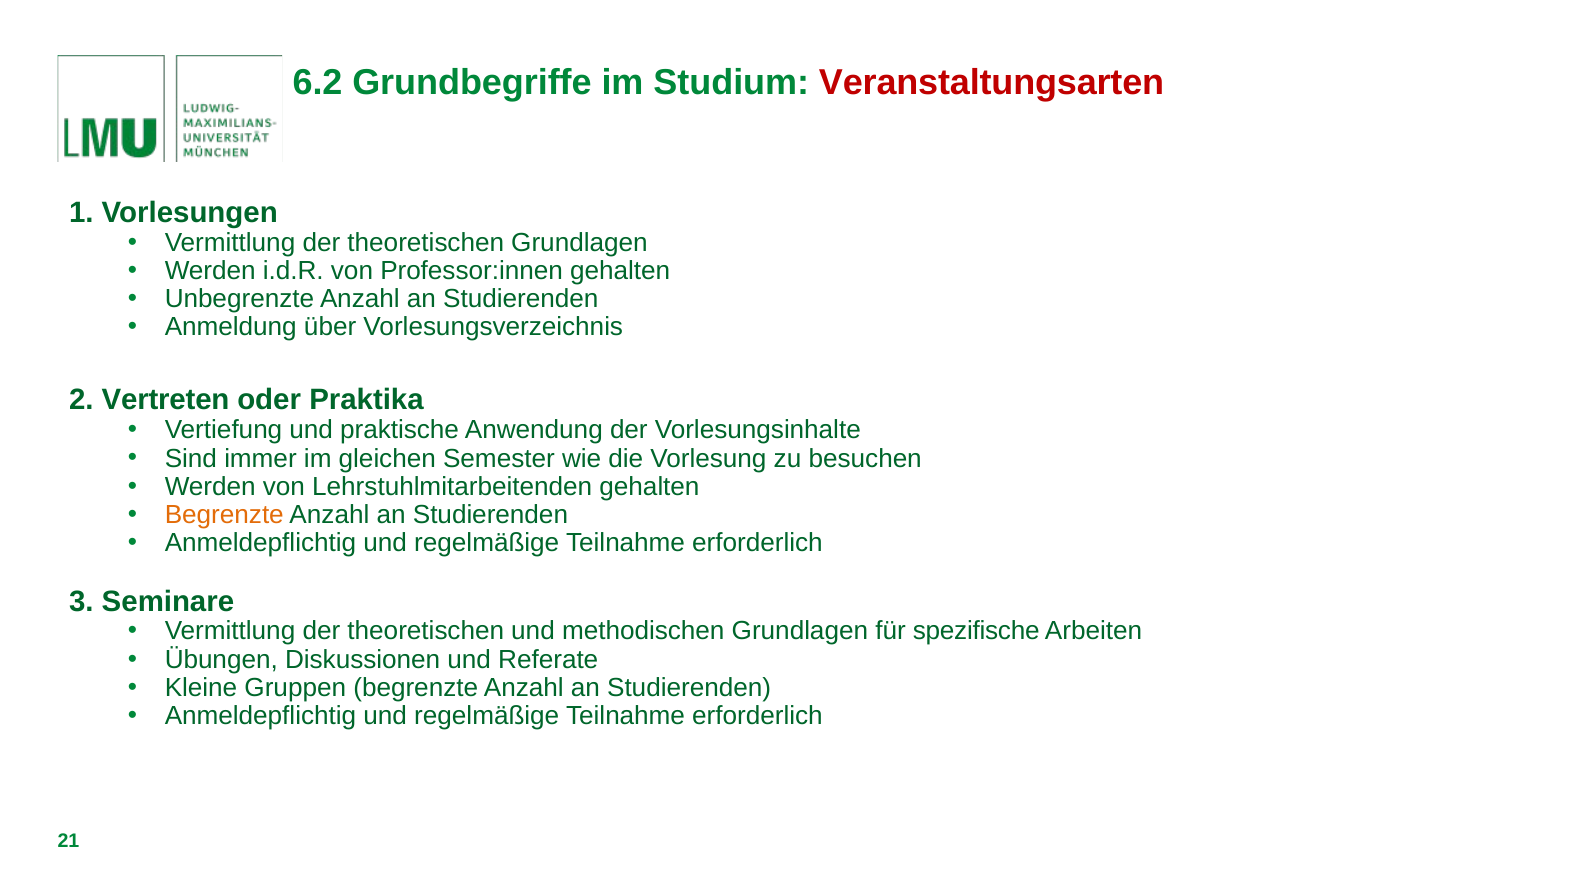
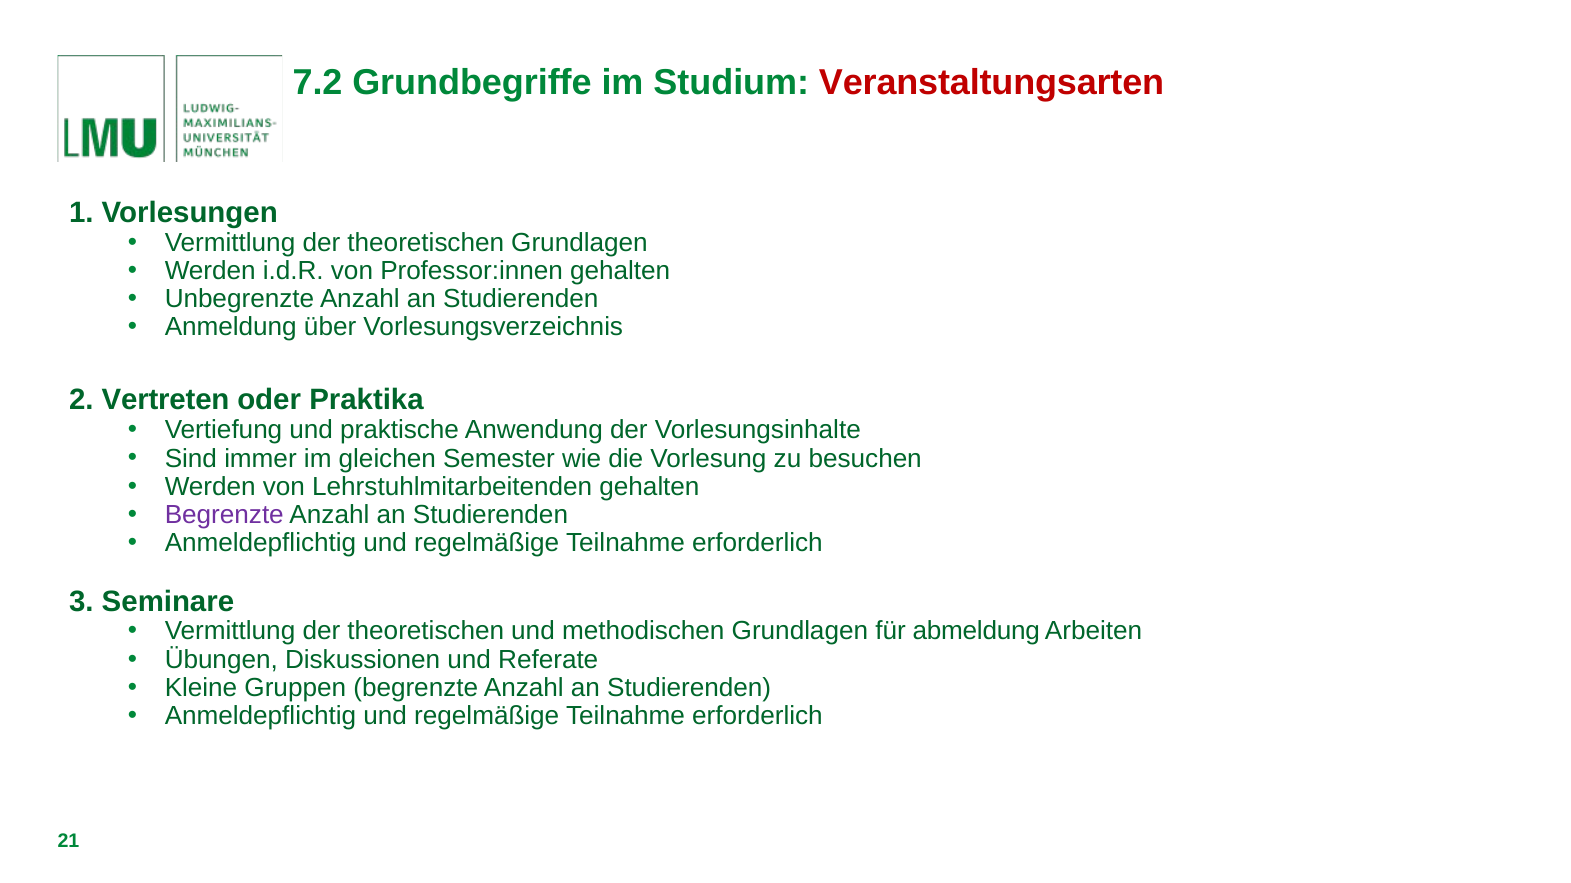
6.2: 6.2 -> 7.2
Begrenzte at (224, 515) colour: orange -> purple
spezifische: spezifische -> abmeldung
